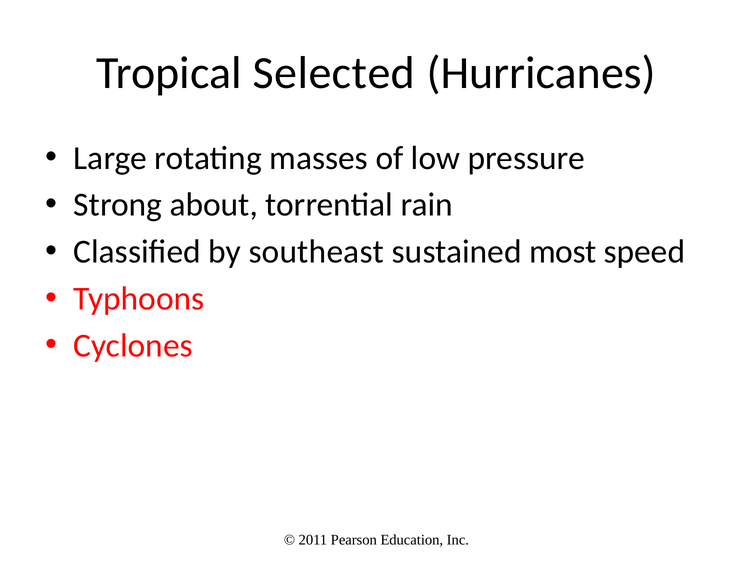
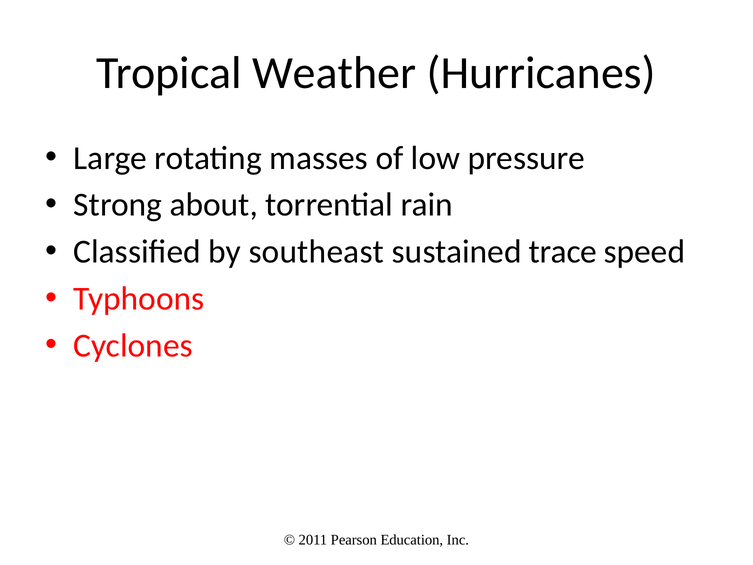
Selected: Selected -> Weather
most: most -> trace
